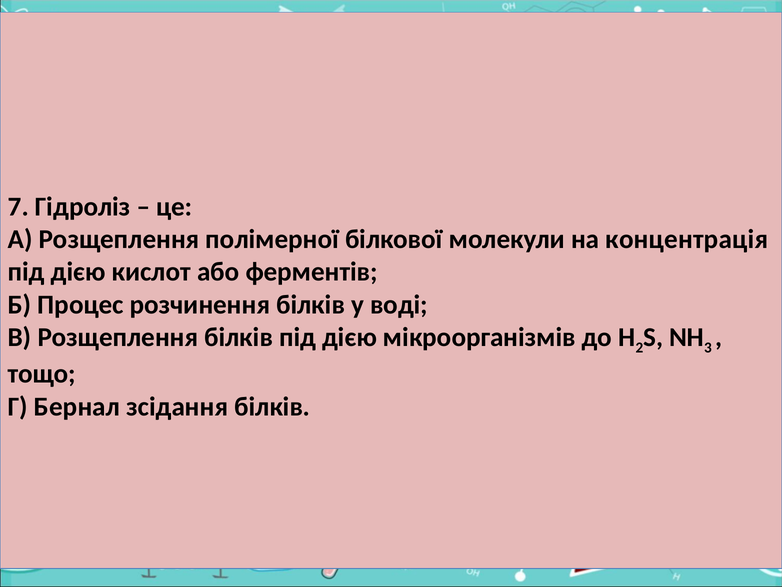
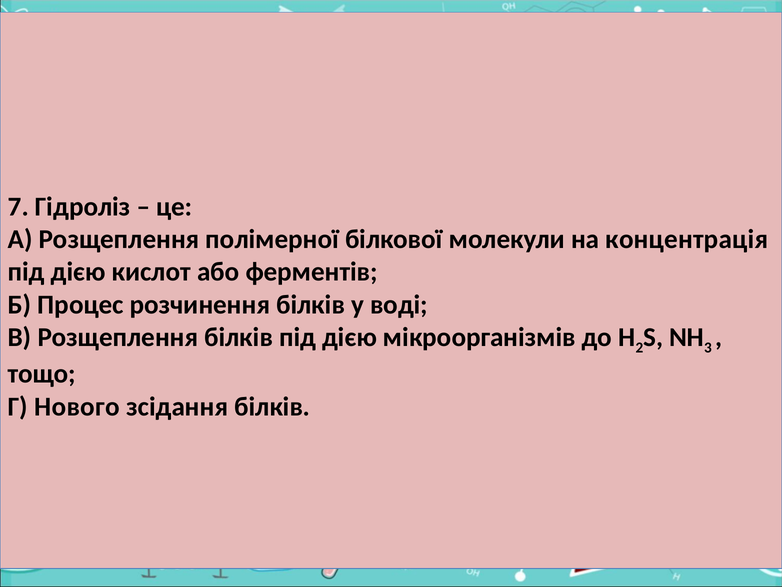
Бернал: Бернал -> Нового
